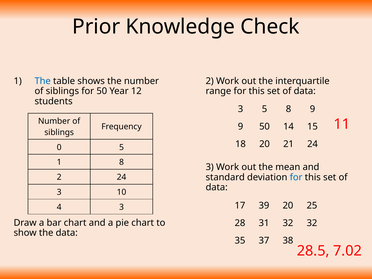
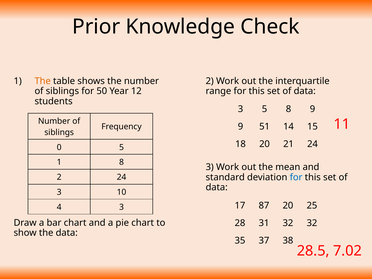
The at (43, 81) colour: blue -> orange
9 50: 50 -> 51
39: 39 -> 87
